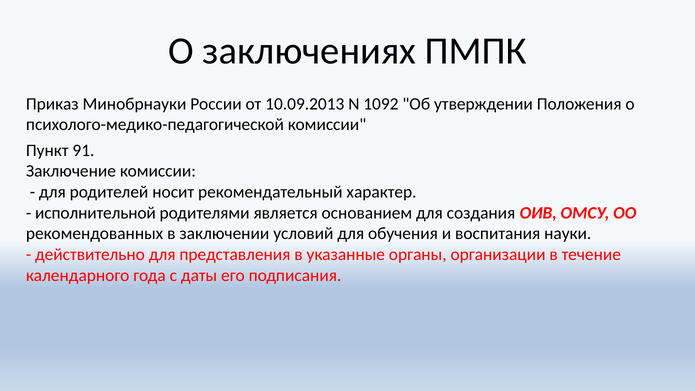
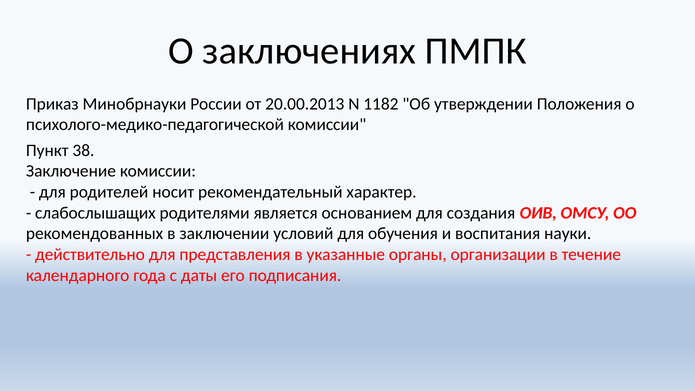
10.09.2013: 10.09.2013 -> 20.00.2013
1092: 1092 -> 1182
91: 91 -> 38
исполнительной: исполнительной -> слабослышащих
